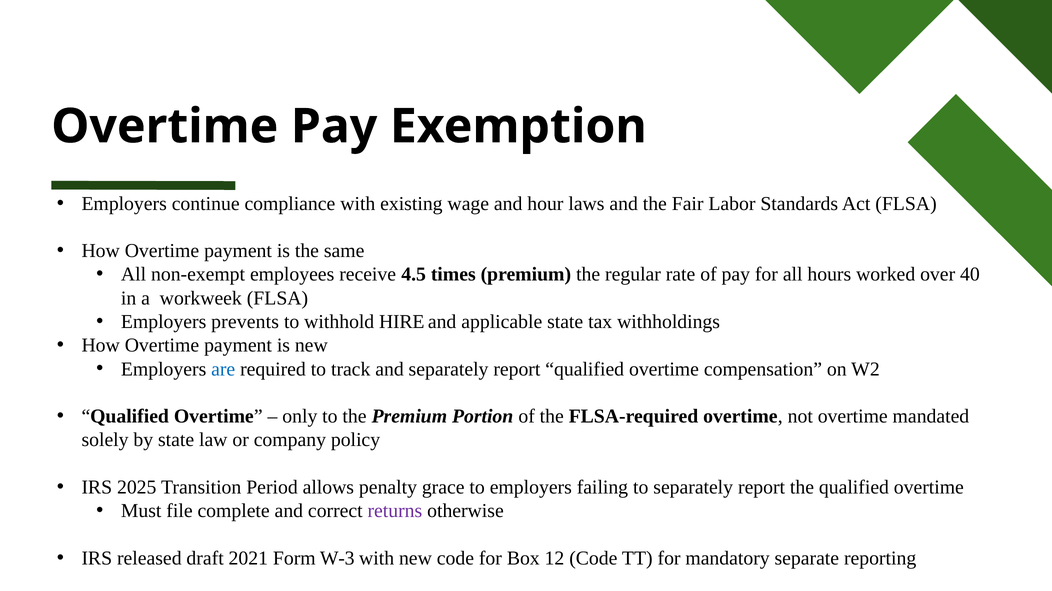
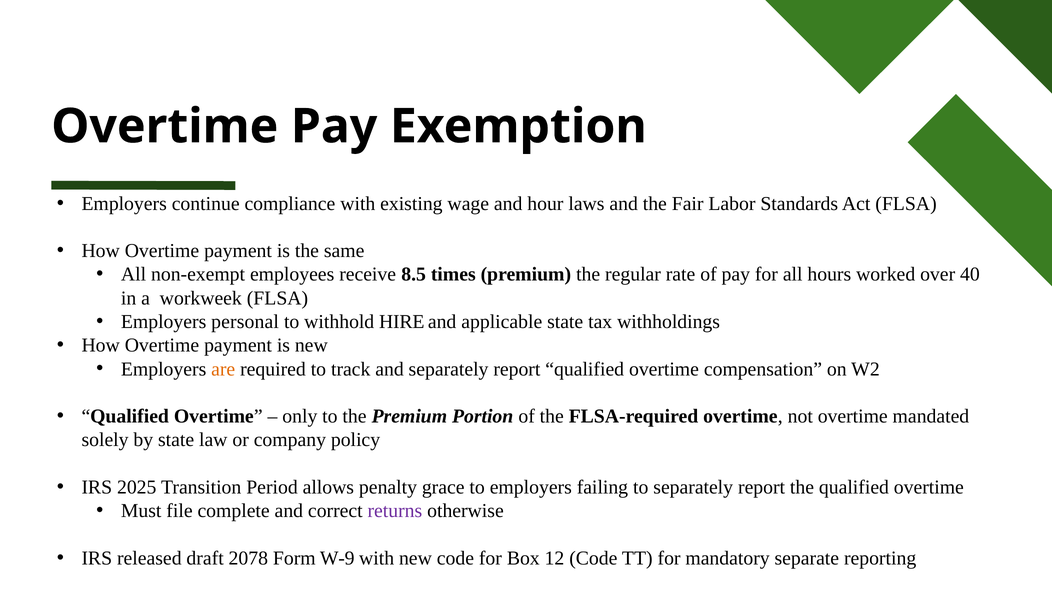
4.5: 4.5 -> 8.5
prevents: prevents -> personal
are colour: blue -> orange
2021: 2021 -> 2078
W-3: W-3 -> W-9
